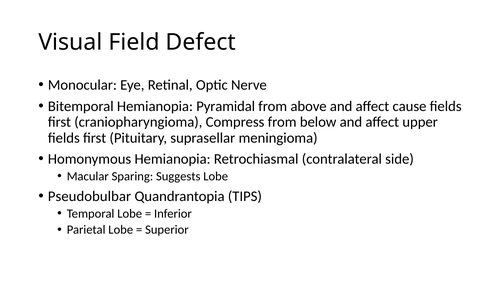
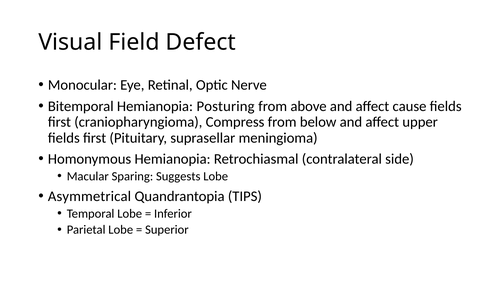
Pyramidal: Pyramidal -> Posturing
Pseudobulbar: Pseudobulbar -> Asymmetrical
